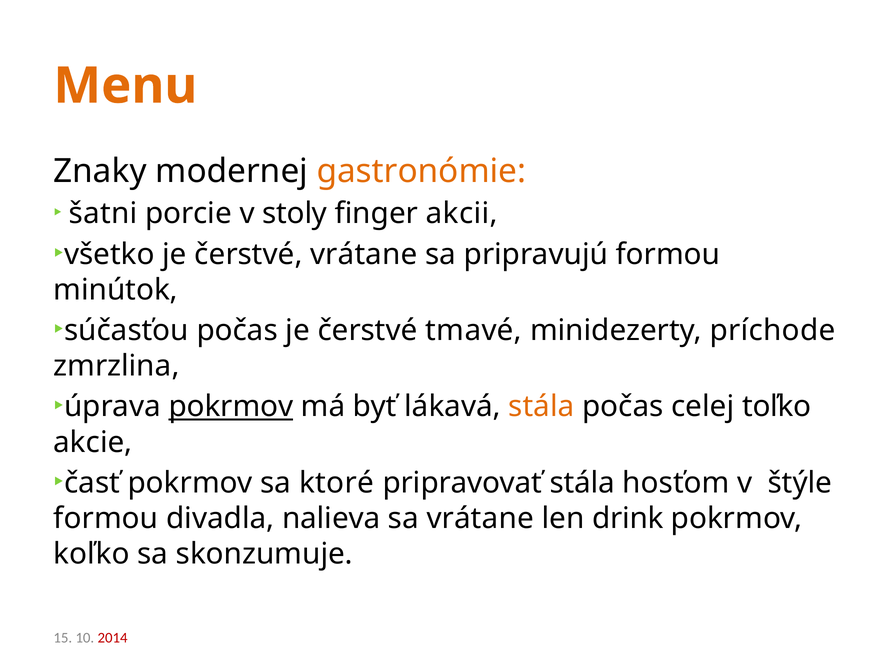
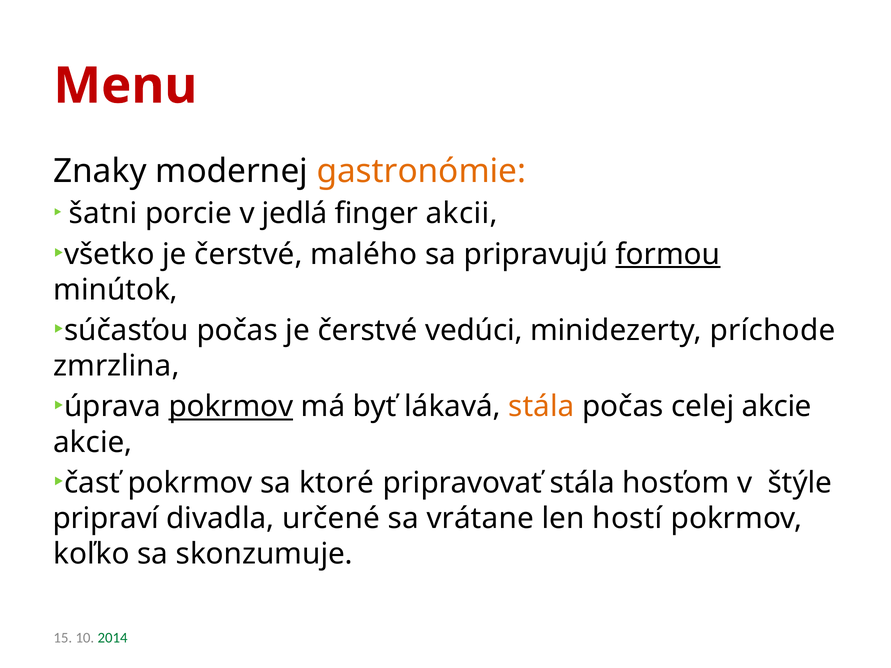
Menu colour: orange -> red
stoly: stoly -> jedlá
čerstvé vrátane: vrátane -> malého
formou at (668, 254) underline: none -> present
tmavé: tmavé -> vedúci
celej toľko: toľko -> akcie
formou at (106, 519): formou -> pripraví
nalieva: nalieva -> určené
drink: drink -> hostí
2014 colour: red -> green
